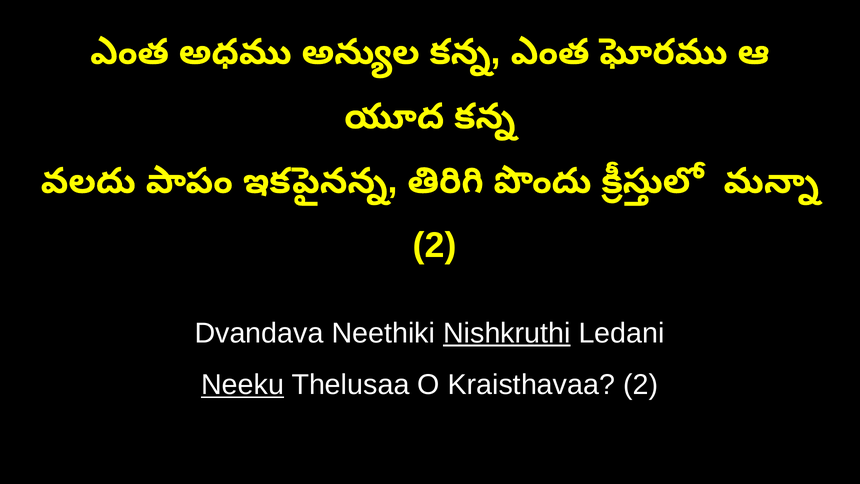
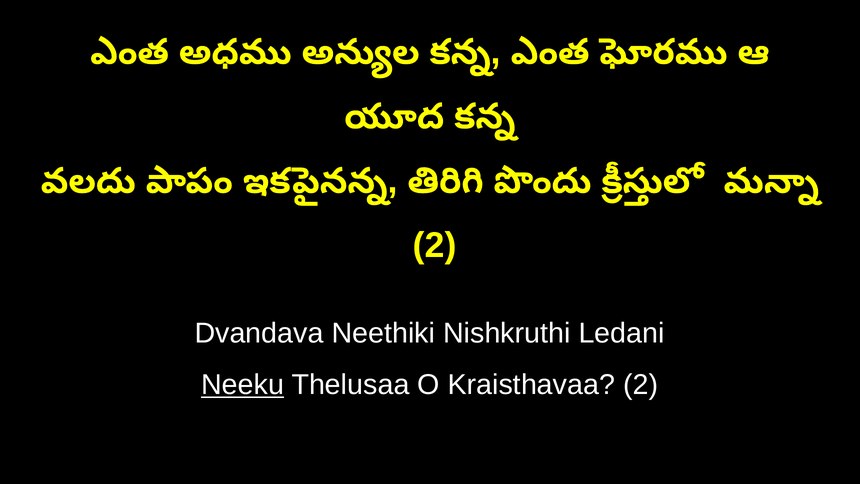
Nishkruthi underline: present -> none
